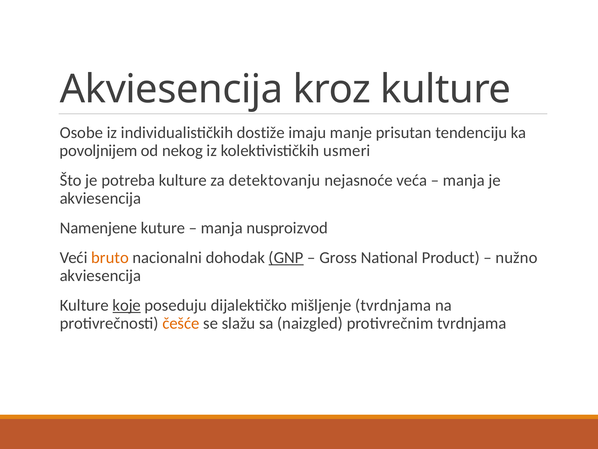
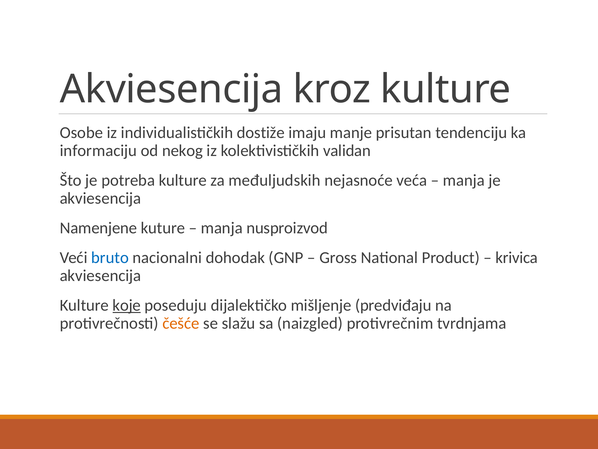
povoljnijem: povoljnijem -> informaciju
usmeri: usmeri -> validan
detektovanju: detektovanju -> međuljudskih
bruto colour: orange -> blue
GNP underline: present -> none
nužno: nužno -> krivica
mišljenje tvrdnjama: tvrdnjama -> predviđaju
